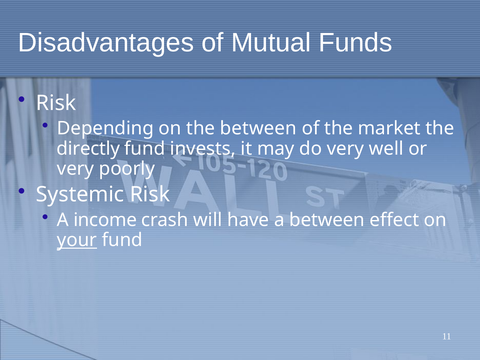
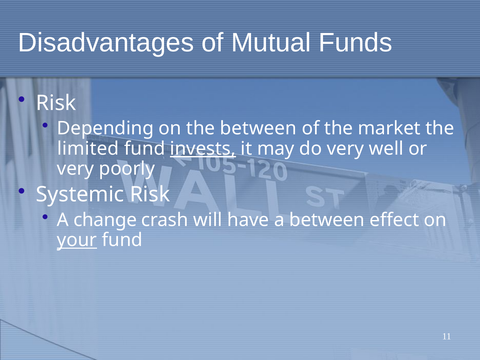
directly: directly -> limited
invests underline: none -> present
income: income -> change
